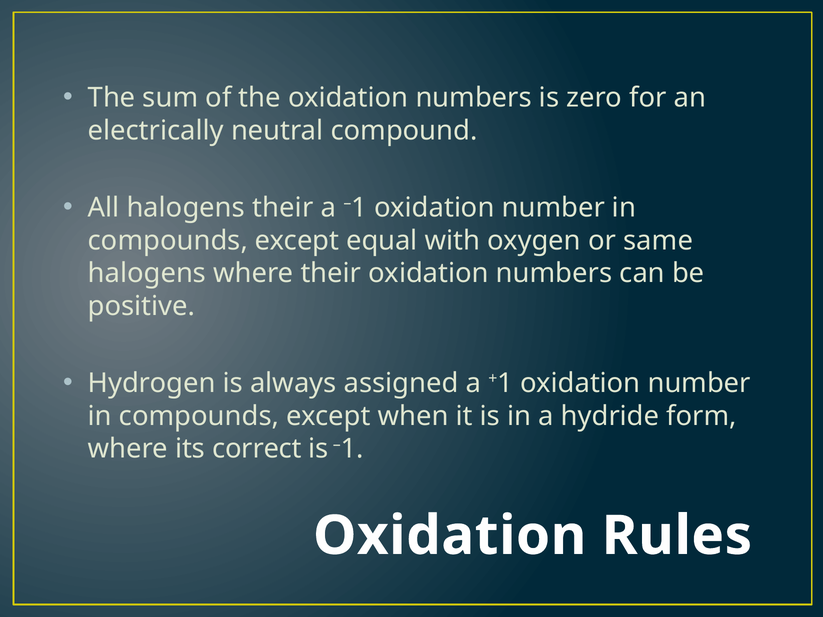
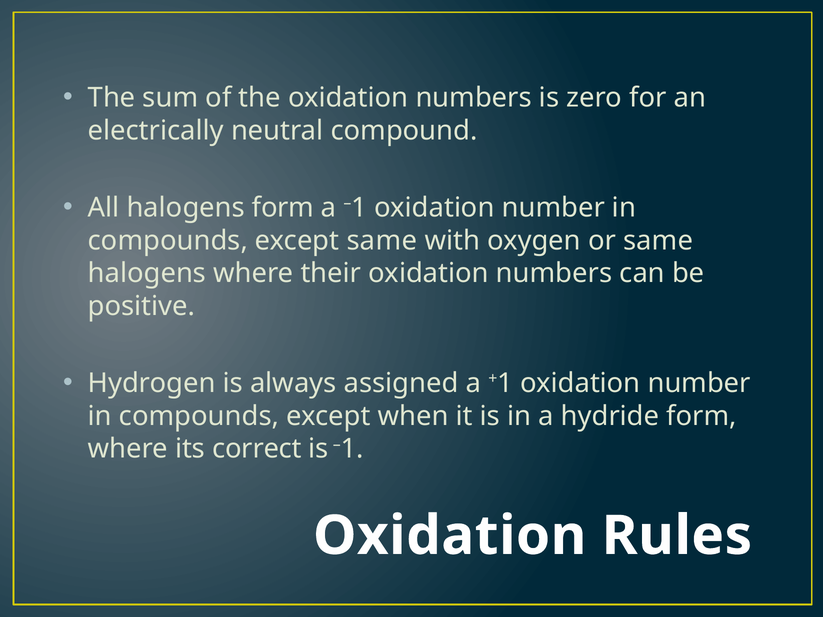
halogens their: their -> form
except equal: equal -> same
